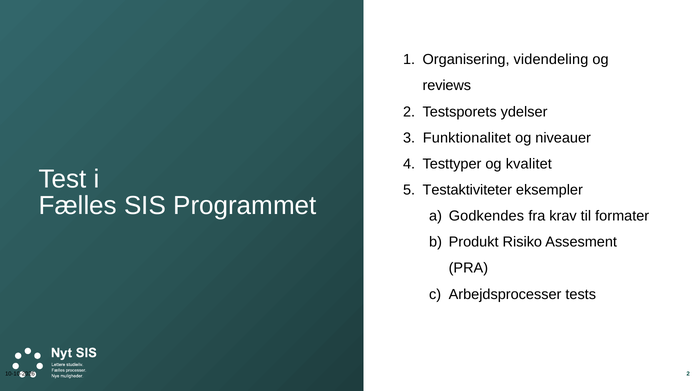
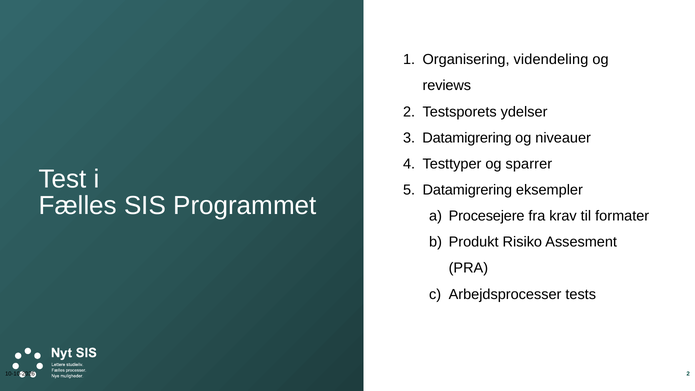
Funktionalitet at (467, 138): Funktionalitet -> Datamigrering
kvalitet: kvalitet -> sparrer
Testaktiviteter at (467, 190): Testaktiviteter -> Datamigrering
Godkendes: Godkendes -> Procesejere
